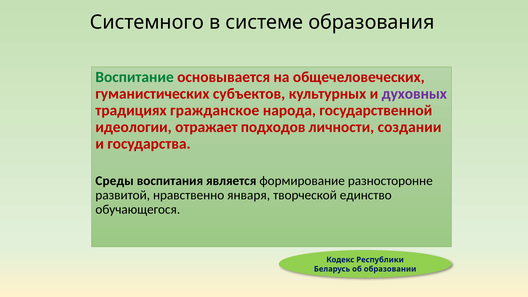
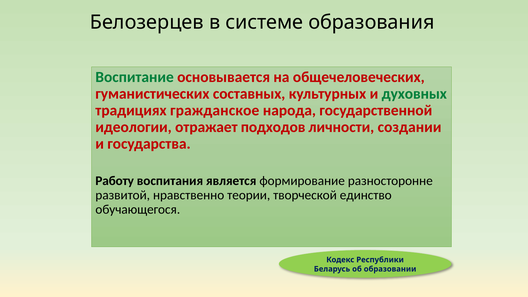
Системного: Системного -> Белозерцев
субъектов: субъектов -> составных
духовных colour: purple -> green
Среды: Среды -> Работу
января: января -> теории
